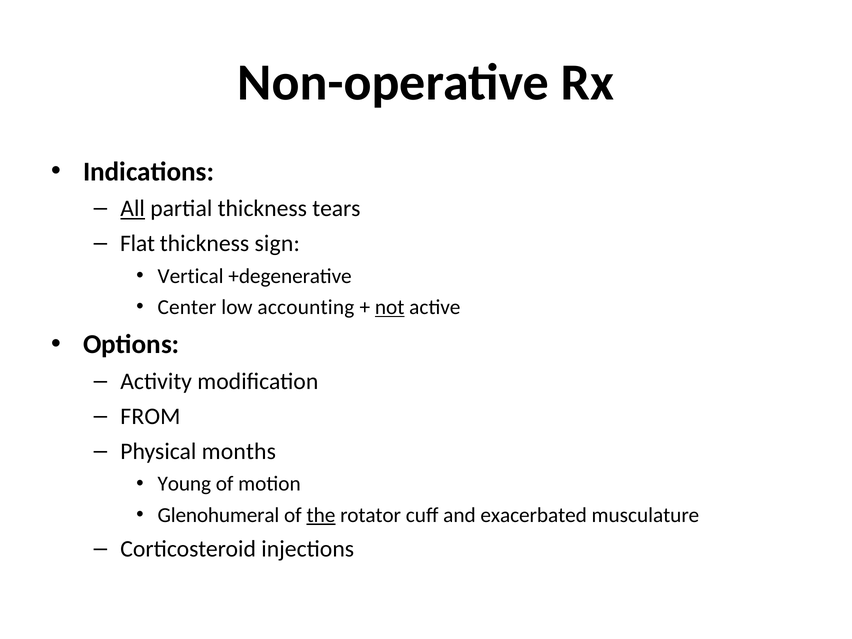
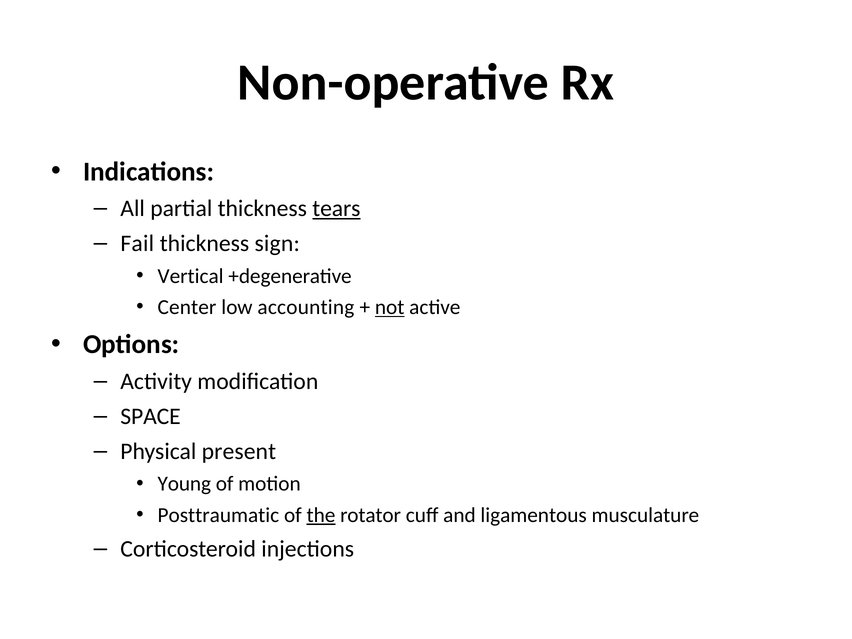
All underline: present -> none
tears underline: none -> present
Flat: Flat -> Fail
FROM: FROM -> SPACE
months: months -> present
Glenohumeral: Glenohumeral -> Posttraumatic
exacerbated: exacerbated -> ligamentous
